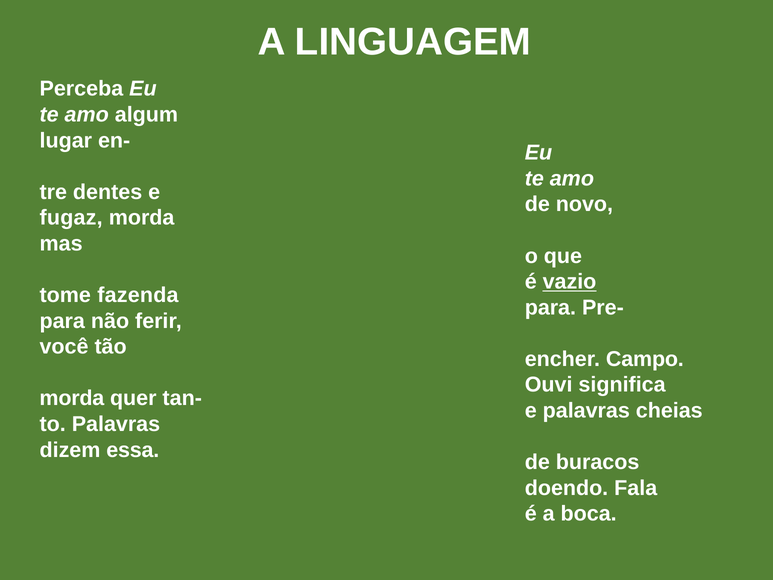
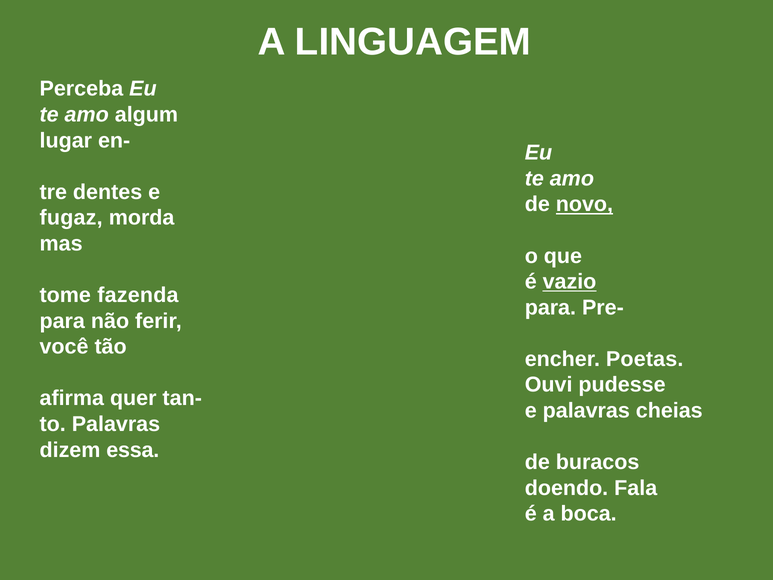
novo underline: none -> present
Campo: Campo -> Poetas
significa: significa -> pudesse
morda at (72, 398): morda -> afirma
